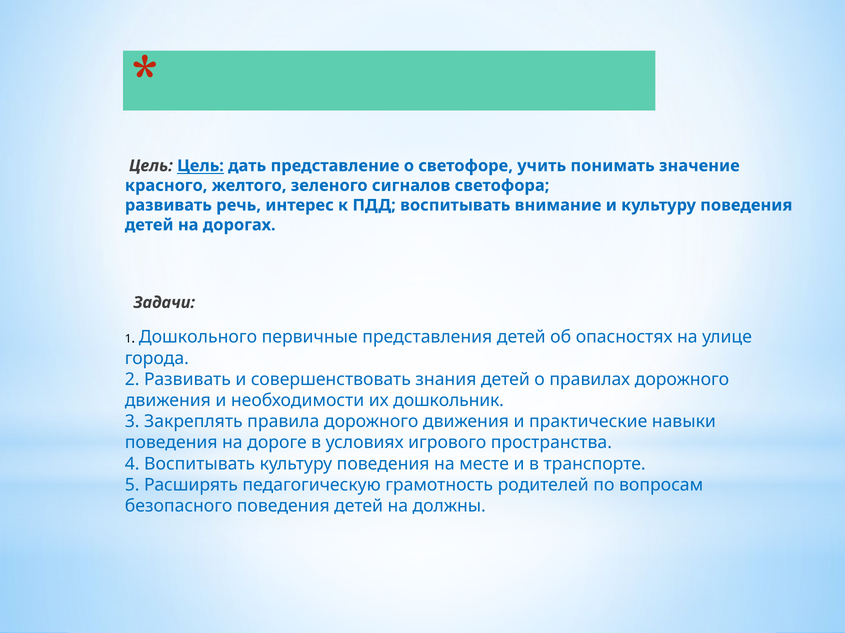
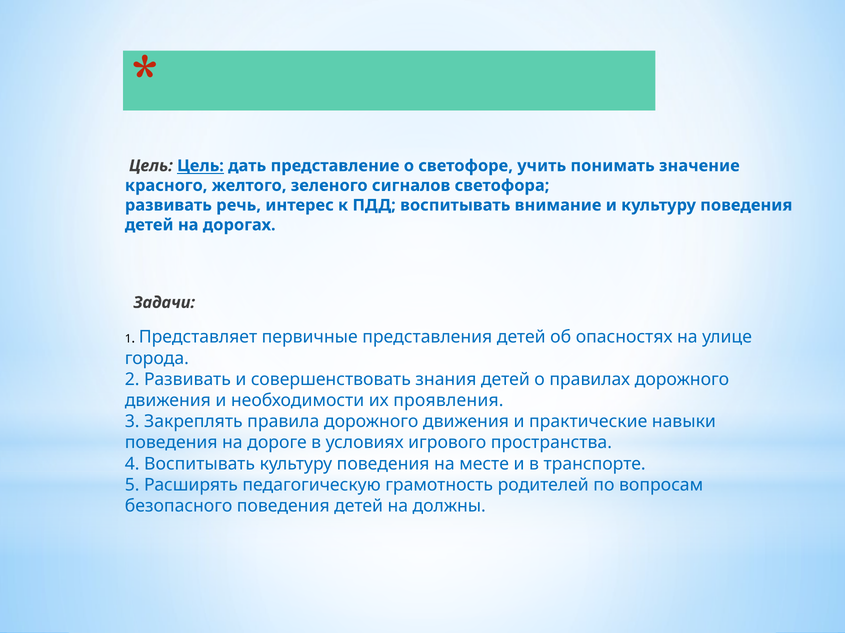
Дошкольного: Дошкольного -> Представляет
дошкольник: дошкольник -> проявления
